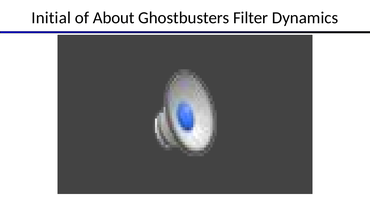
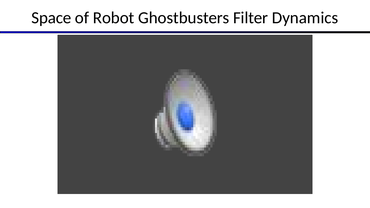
Initial: Initial -> Space
About: About -> Robot
